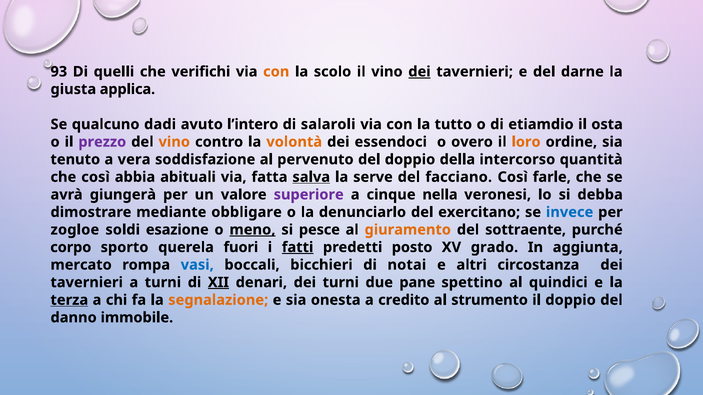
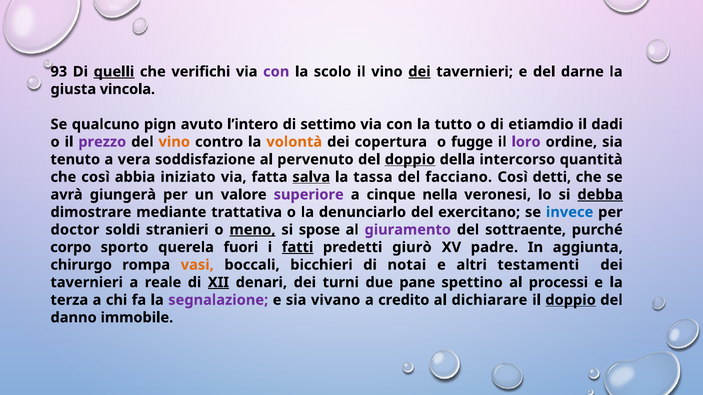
quelli underline: none -> present
con at (276, 72) colour: orange -> purple
applica: applica -> vincola
dadi: dadi -> pign
salaroli: salaroli -> settimo
osta: osta -> dadi
essendoci: essendoci -> copertura
overo: overo -> fugge
loro colour: orange -> purple
doppio at (410, 160) underline: none -> present
abituali: abituali -> iniziato
serve: serve -> tassa
farle: farle -> detti
debba underline: none -> present
obbligare: obbligare -> trattativa
zogloe: zogloe -> doctor
esazione: esazione -> stranieri
pesce: pesce -> spose
giuramento colour: orange -> purple
posto: posto -> giurò
grado: grado -> padre
mercato: mercato -> chirurgo
vasi colour: blue -> orange
circostanza: circostanza -> testamenti
a turni: turni -> reale
quindici: quindici -> processi
terza underline: present -> none
segnalazione colour: orange -> purple
onesta: onesta -> vivano
strumento: strumento -> dichiarare
doppio at (571, 300) underline: none -> present
